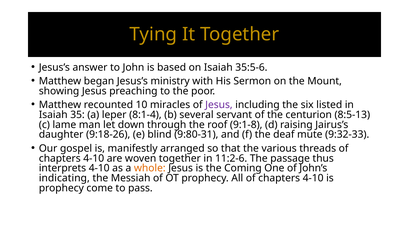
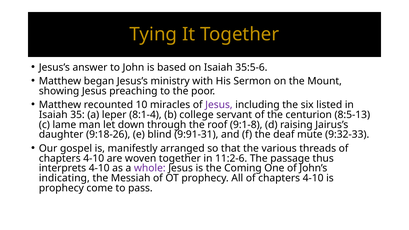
several: several -> college
9:80-31: 9:80-31 -> 9:91-31
whole colour: orange -> purple
